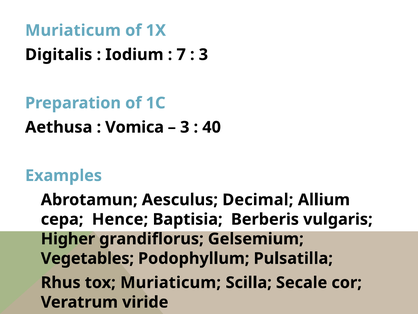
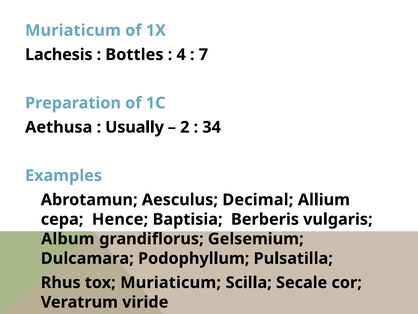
Digitalis: Digitalis -> Lachesis
Iodium: Iodium -> Bottles
7: 7 -> 4
3 at (203, 55): 3 -> 7
Vomica: Vomica -> Usually
3 at (185, 127): 3 -> 2
40: 40 -> 34
Higher: Higher -> Album
Vegetables: Vegetables -> Dulcamara
